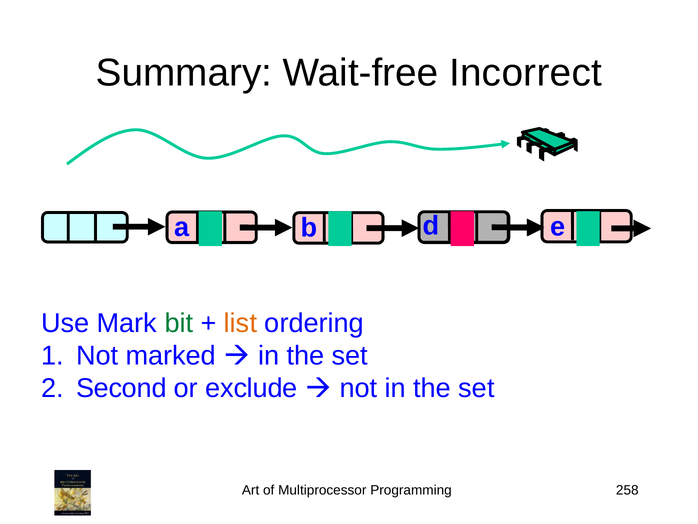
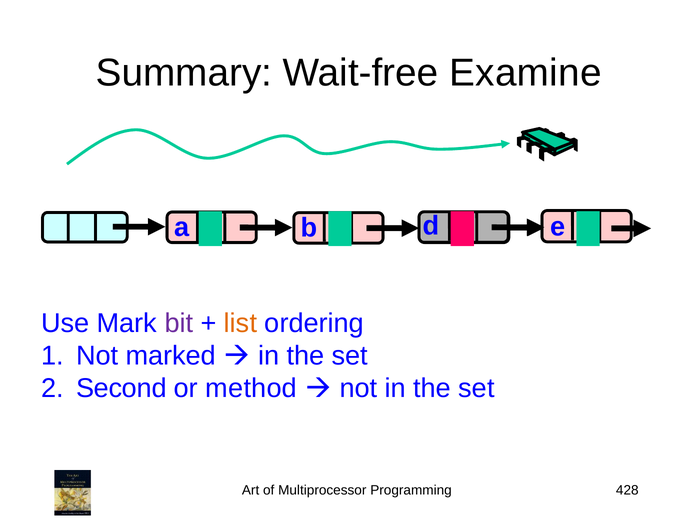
Incorrect: Incorrect -> Examine
bit colour: green -> purple
exclude: exclude -> method
258: 258 -> 428
